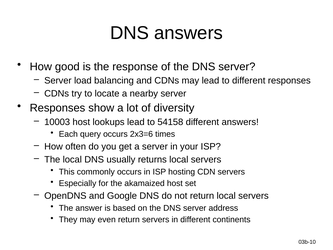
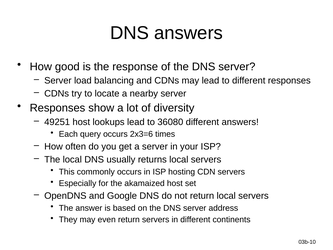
10003: 10003 -> 49251
54158: 54158 -> 36080
